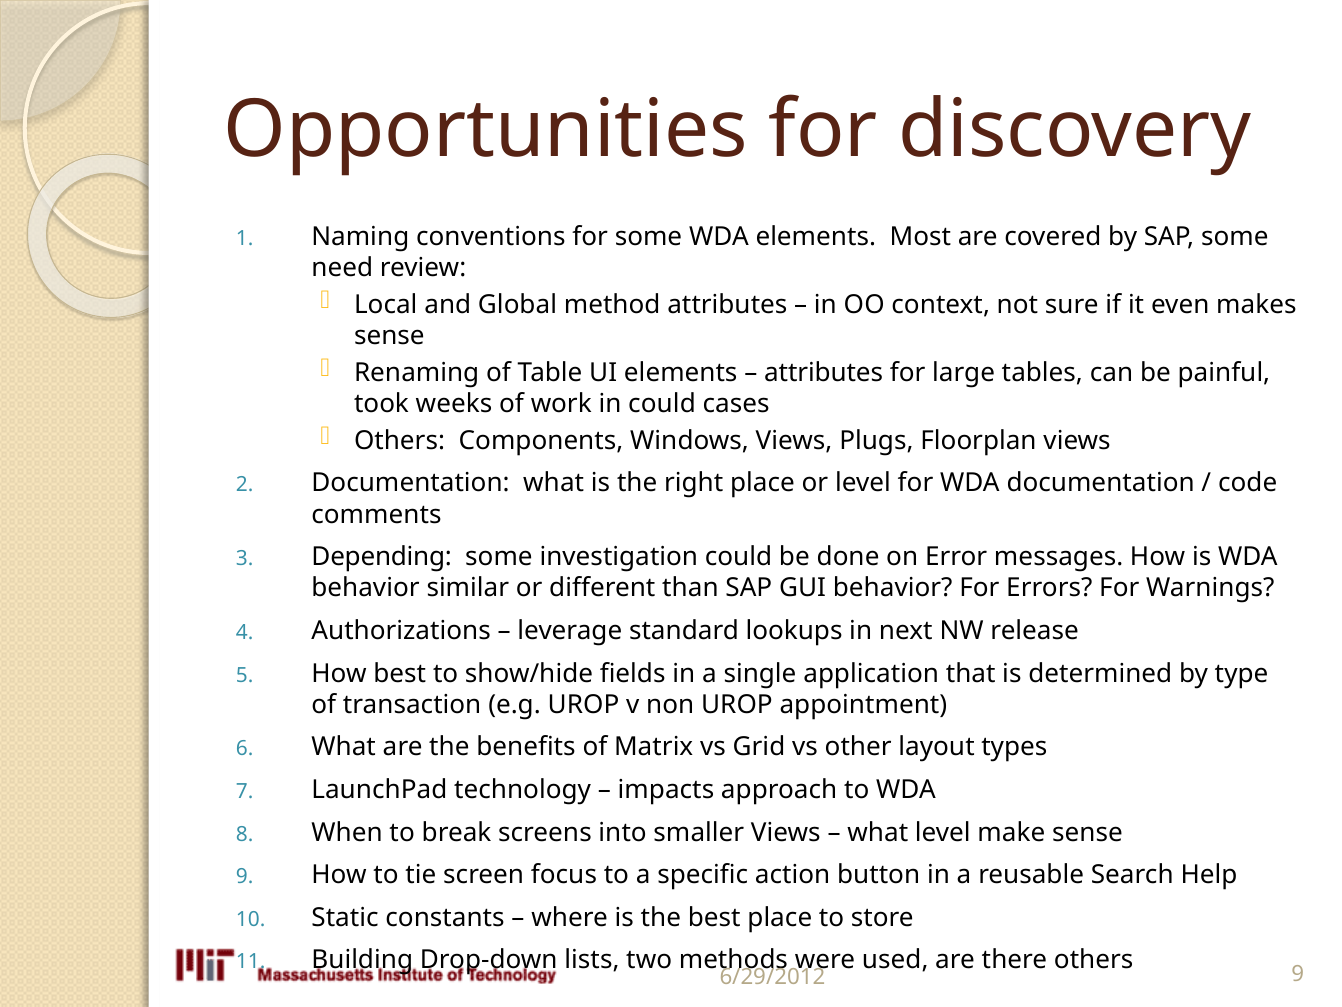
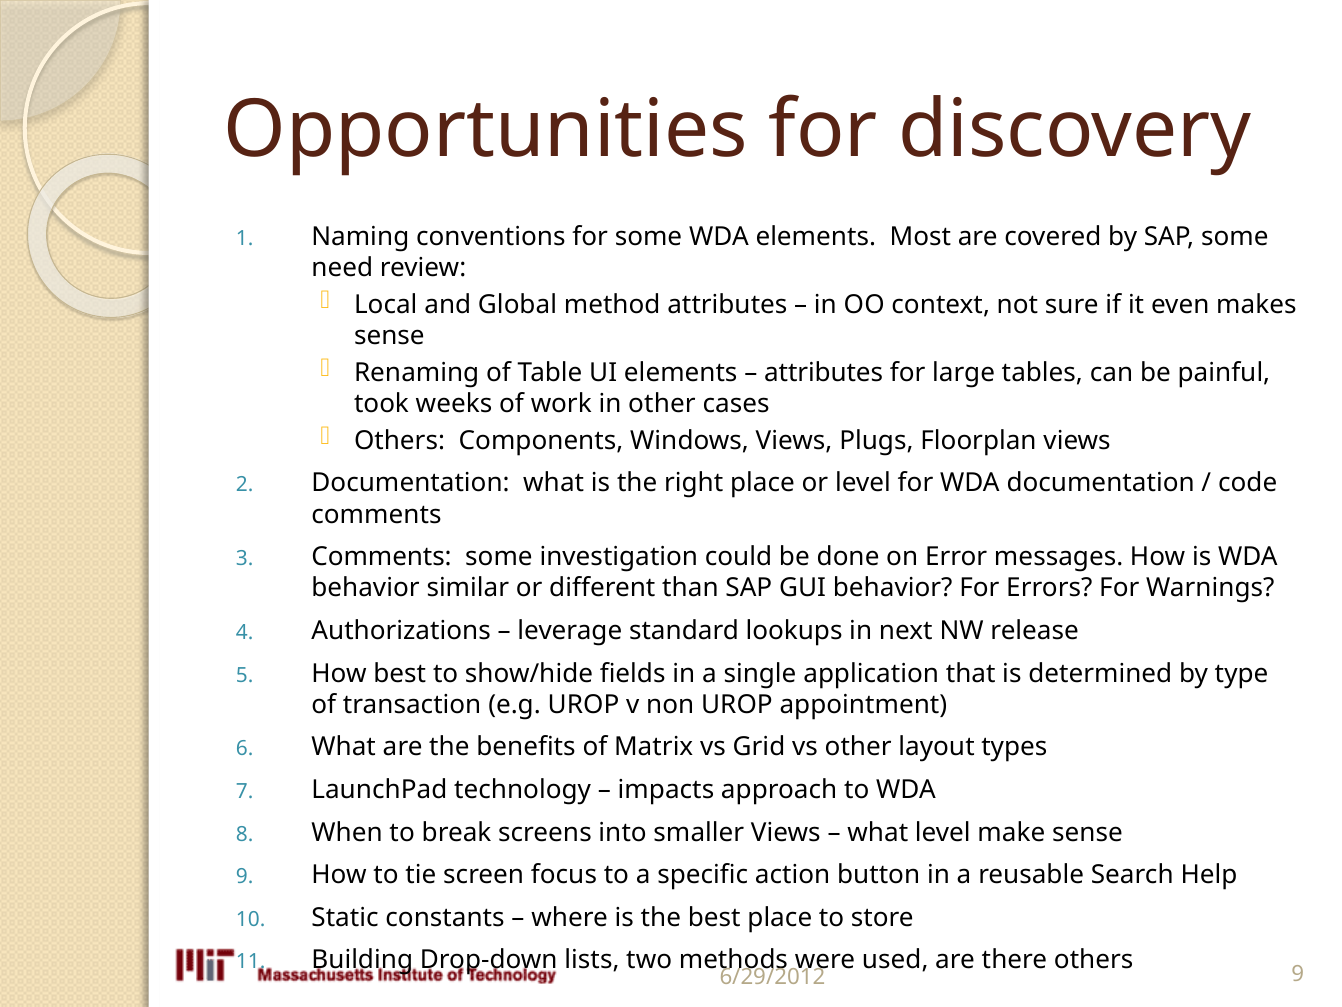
in could: could -> other
Depending at (382, 557): Depending -> Comments
